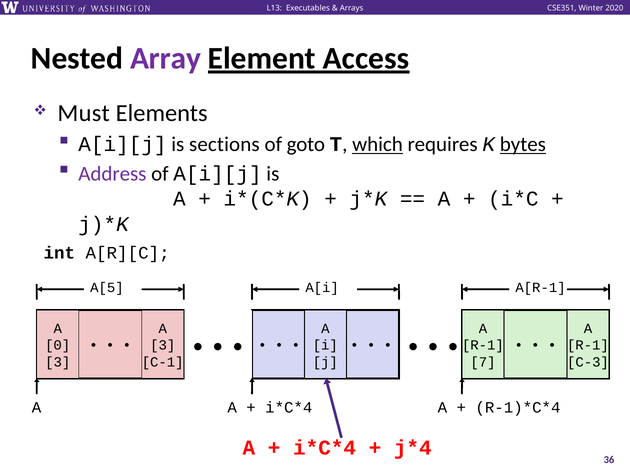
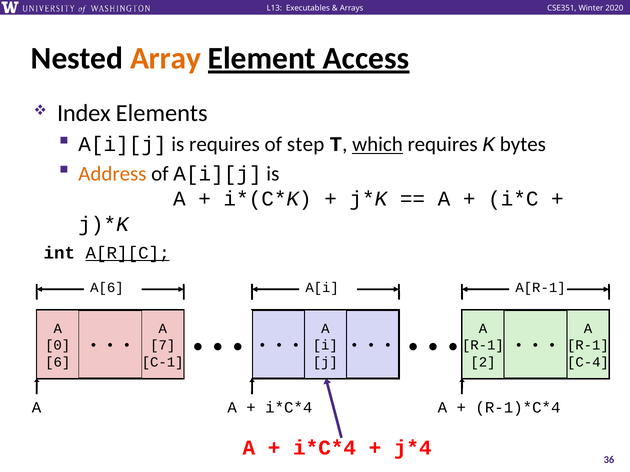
Array colour: purple -> orange
Must: Must -> Index
is sections: sections -> requires
goto: goto -> step
bytes underline: present -> none
Address colour: purple -> orange
A[R][C underline: none -> present
A[5: A[5 -> A[6
3 at (163, 346): 3 -> 7
3 at (58, 362): 3 -> 6
7: 7 -> 2
C-3: C-3 -> C-4
